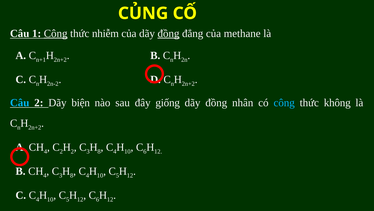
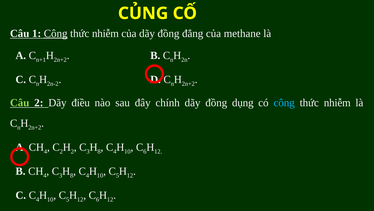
đồng at (169, 33) underline: present -> none
Câu at (20, 102) colour: light blue -> light green
biện: biện -> điều
giống: giống -> chính
nhân: nhân -> dụng
không at (337, 102): không -> nhiễm
